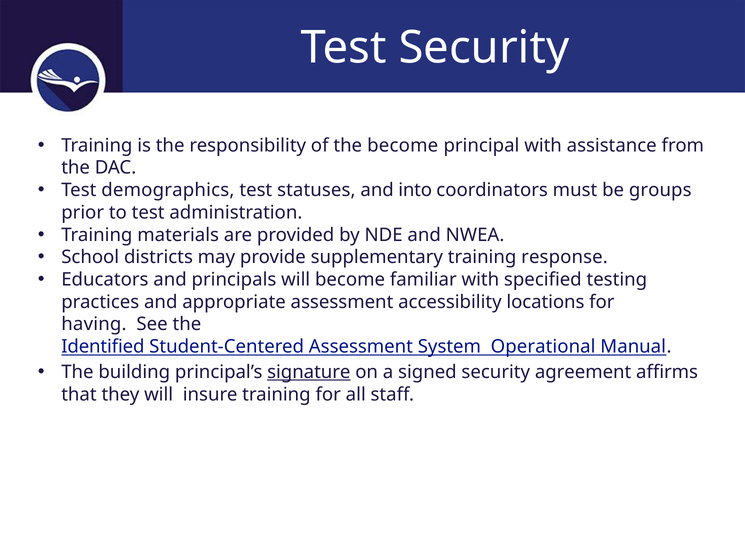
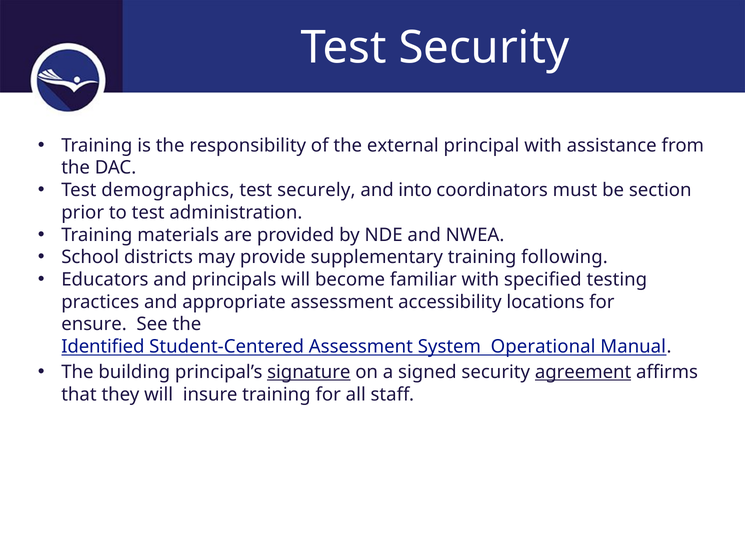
the become: become -> external
statuses: statuses -> securely
groups: groups -> section
response: response -> following
having: having -> ensure
agreement underline: none -> present
